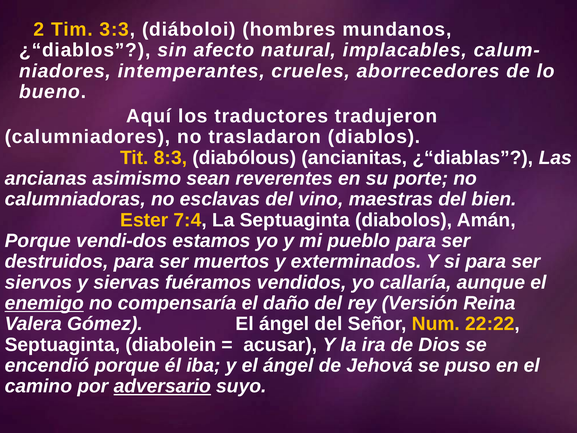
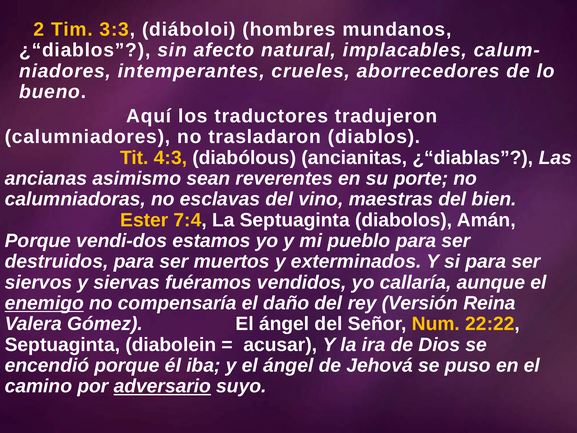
8:3: 8:3 -> 4:3
